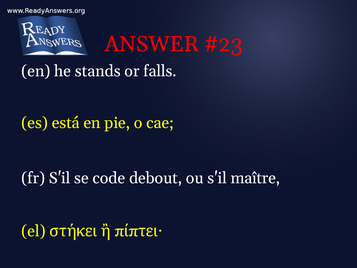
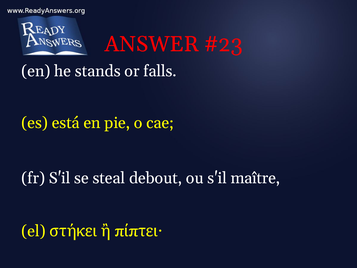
code: code -> steal
